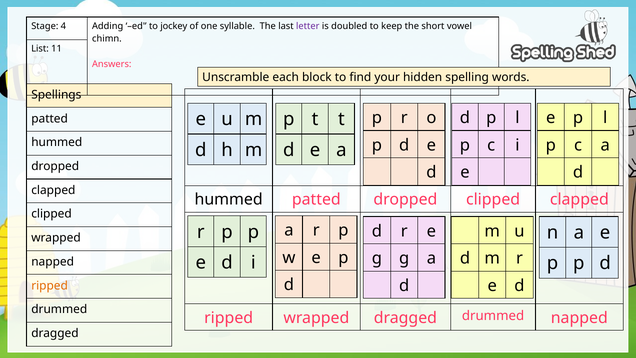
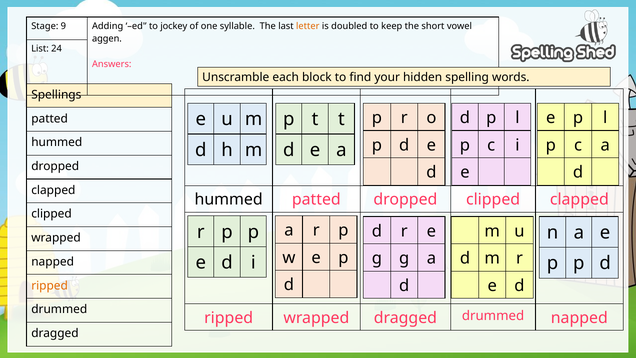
4: 4 -> 9
letter colour: purple -> orange
chimn: chimn -> aggen
11: 11 -> 24
